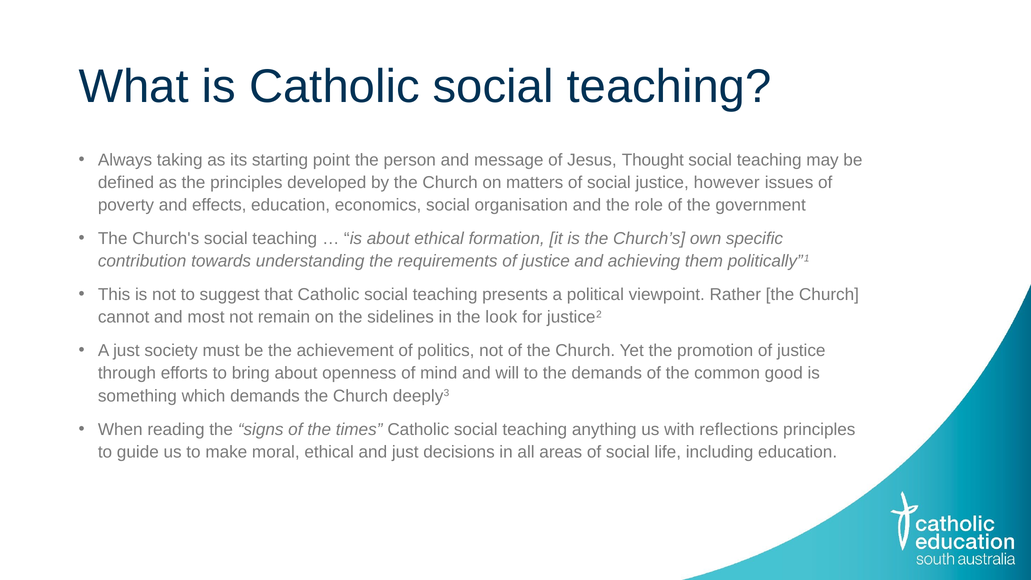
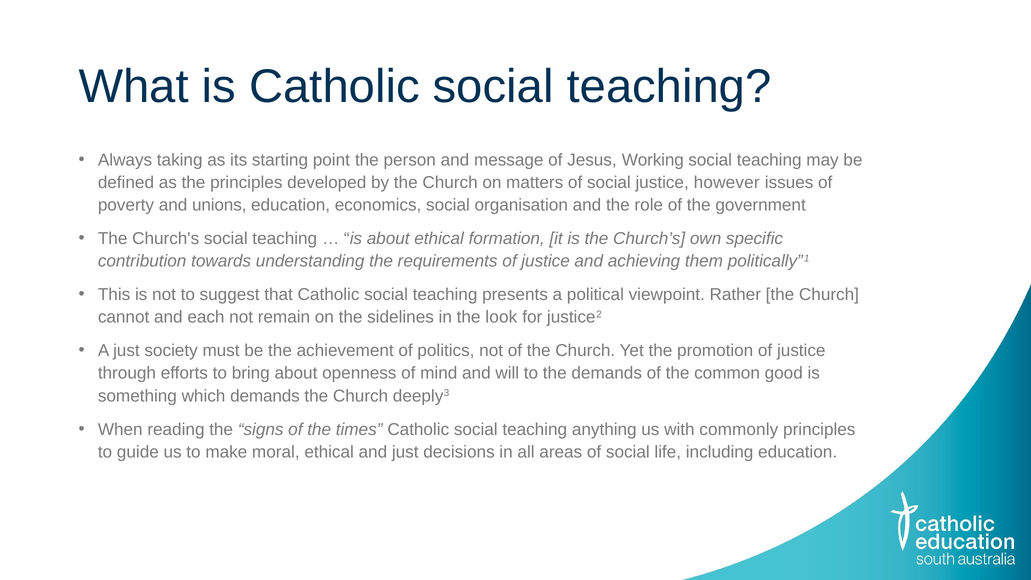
Thought: Thought -> Working
effects: effects -> unions
most: most -> each
reflections: reflections -> commonly
